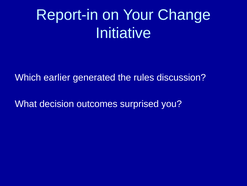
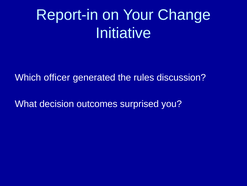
earlier: earlier -> officer
